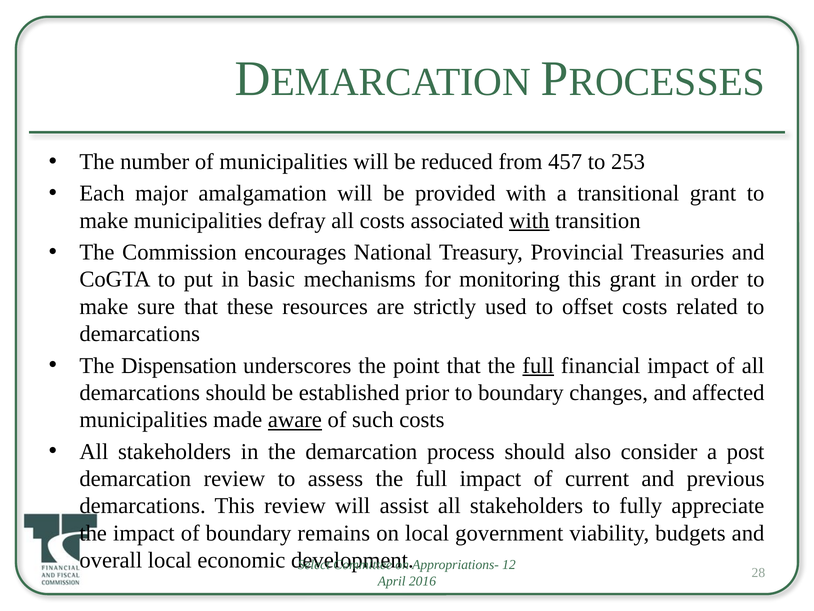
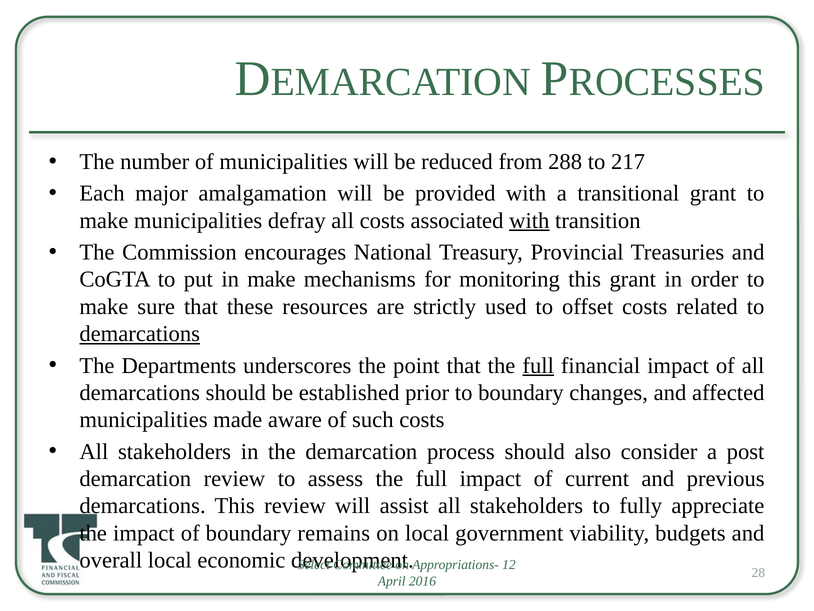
457: 457 -> 288
253: 253 -> 217
in basic: basic -> make
demarcations at (140, 334) underline: none -> present
Dispensation: Dispensation -> Departments
aware underline: present -> none
